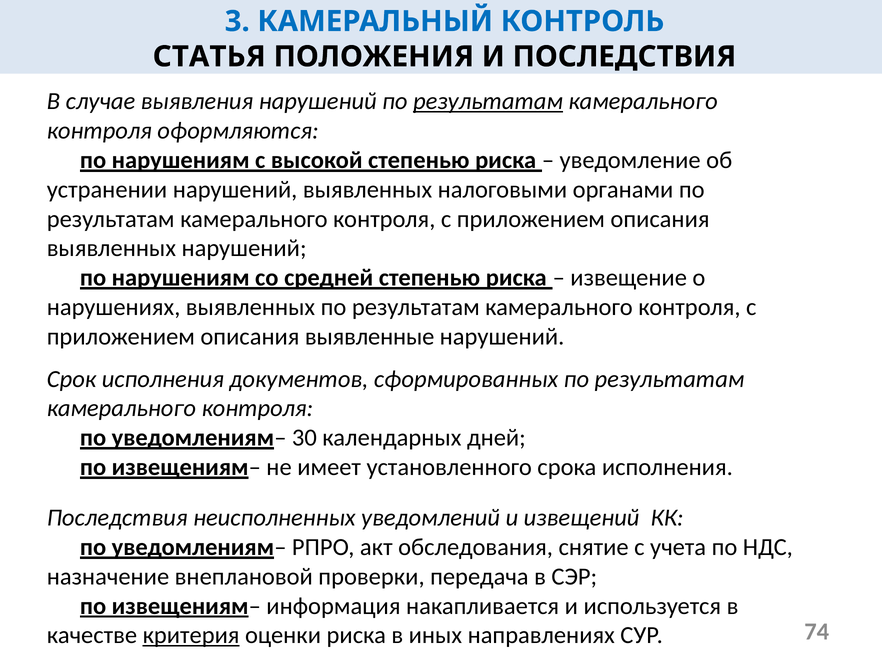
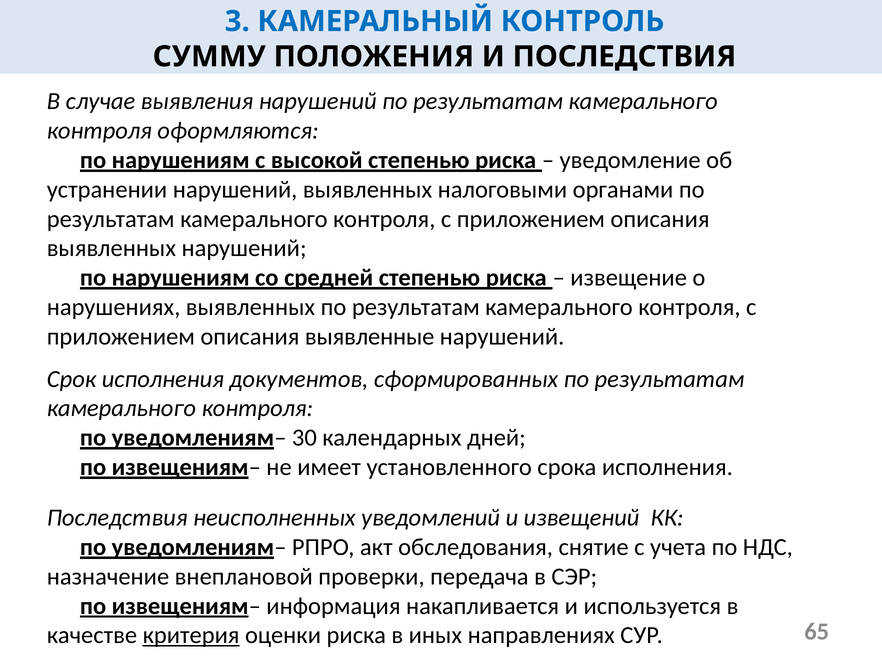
СТАТЬЯ: СТАТЬЯ -> СУММУ
результатам at (488, 101) underline: present -> none
74: 74 -> 65
